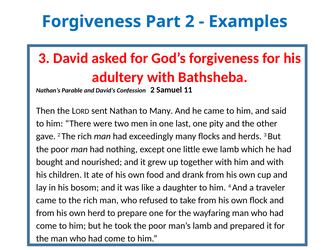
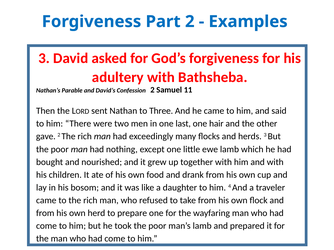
to Many: Many -> Three
pity: pity -> hair
